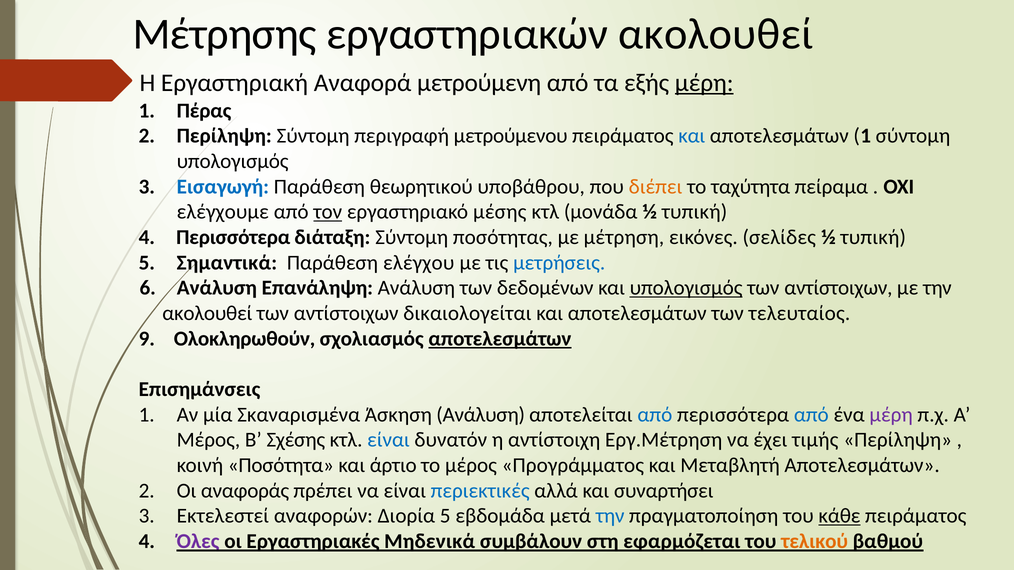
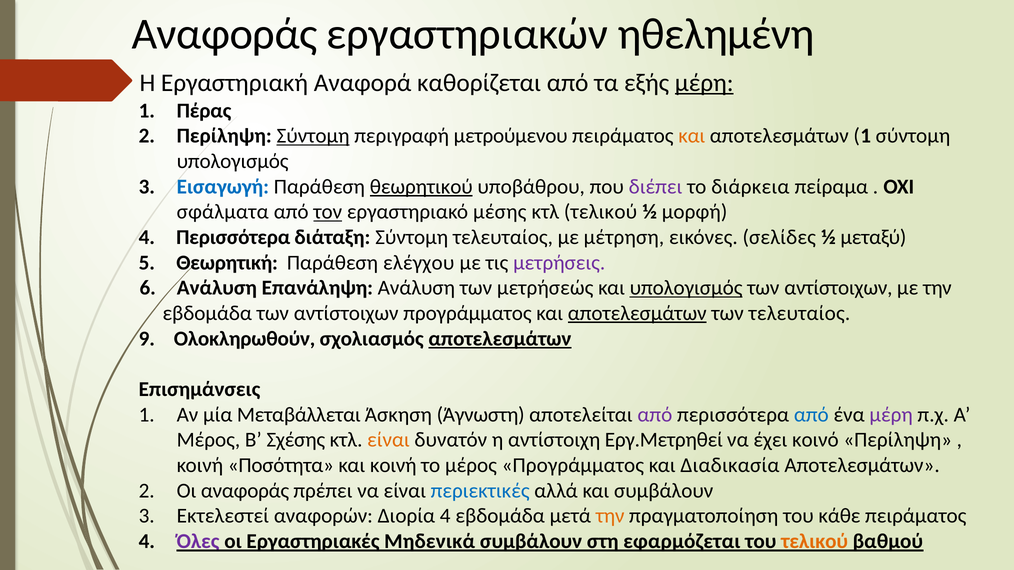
Μέτρησης at (225, 34): Μέτρησης -> Αναφοράς
εργαστηριακών ακολουθεί: ακολουθεί -> ηθελημένη
μετρούμενη: μετρούμενη -> καθορίζεται
Σύντομη at (313, 136) underline: none -> present
και at (692, 136) colour: blue -> orange
θεωρητικού underline: none -> present
διέπει colour: orange -> purple
ταχύτητα: ταχύτητα -> διάρκεια
ελέγχουμε: ελέγχουμε -> σφάλματα
κτλ μονάδα: μονάδα -> τελικού
τυπική at (695, 212): τυπική -> μορφή
Σύντομη ποσότητας: ποσότητας -> τελευταίος
τυπική at (873, 237): τυπική -> μεταξύ
Σημαντικά: Σημαντικά -> Θεωρητική
μετρήσεις colour: blue -> purple
δεδομένων: δεδομένων -> μετρήσεώς
ακολουθεί at (207, 313): ακολουθεί -> εβδομάδα
αντίστοιχων δικαιολογείται: δικαιολογείται -> προγράμματος
αποτελεσμάτων at (637, 313) underline: none -> present
Σκαναρισμένα: Σκαναρισμένα -> Μεταβάλλεται
Άσκηση Ανάλυση: Ανάλυση -> Άγνωστη
από at (655, 415) colour: blue -> purple
είναι at (389, 440) colour: blue -> orange
Εργ.Μέτρηση: Εργ.Μέτρηση -> Εργ.Μετρηθεί
τιμής: τιμής -> κοινό
και άρτιο: άρτιο -> κοινή
Μεταβλητή: Μεταβλητή -> Διαδικασία
και συναρτήσει: συναρτήσει -> συμβάλουν
Διορία 5: 5 -> 4
την at (610, 516) colour: blue -> orange
κάθε underline: present -> none
